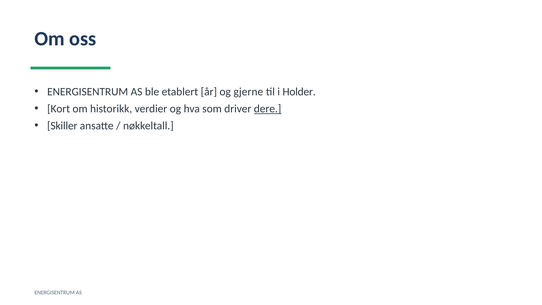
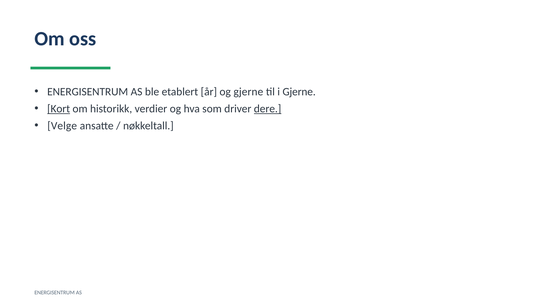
i Holder: Holder -> Gjerne
Kort underline: none -> present
Skiller: Skiller -> Velge
